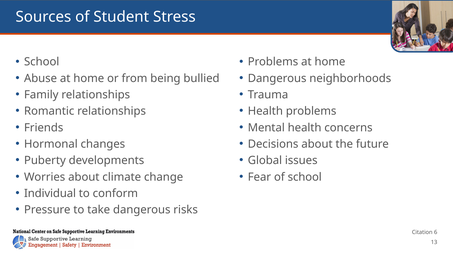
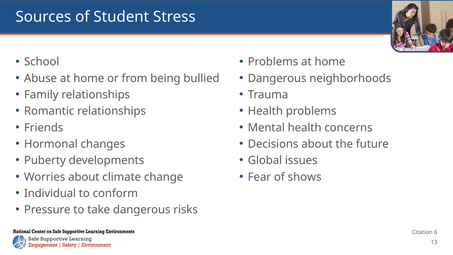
of school: school -> shows
